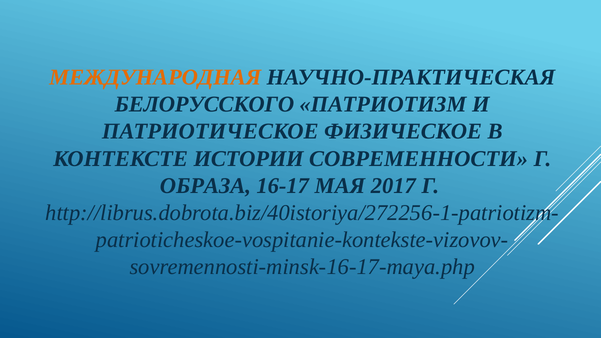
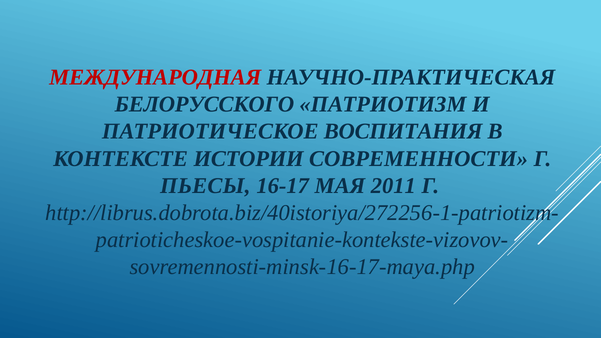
МЕЖДУНАРОДНАЯ colour: orange -> red
ФИЗИЧЕСКОЕ: ФИЗИЧЕСКОЕ -> ВОСПИТАНИЯ
ОБРАЗА: ОБРАЗА -> ПЬЕСЫ
2017: 2017 -> 2011
